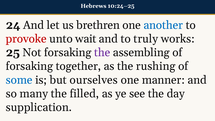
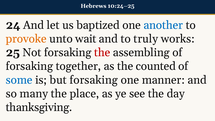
brethren: brethren -> baptized
provoke colour: red -> orange
the at (102, 52) colour: purple -> red
rushing: rushing -> counted
but ourselves: ourselves -> forsaking
filled: filled -> place
supplication: supplication -> thanksgiving
